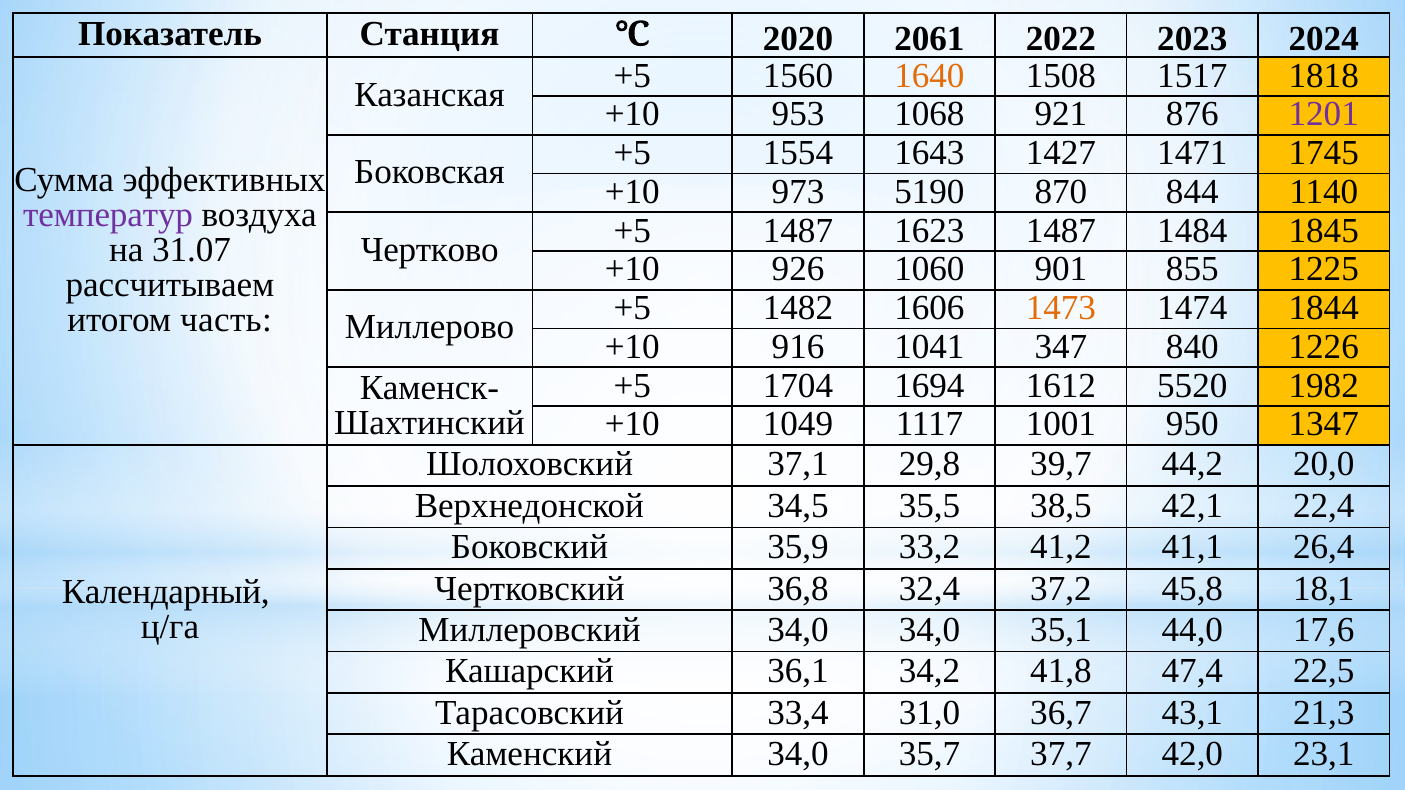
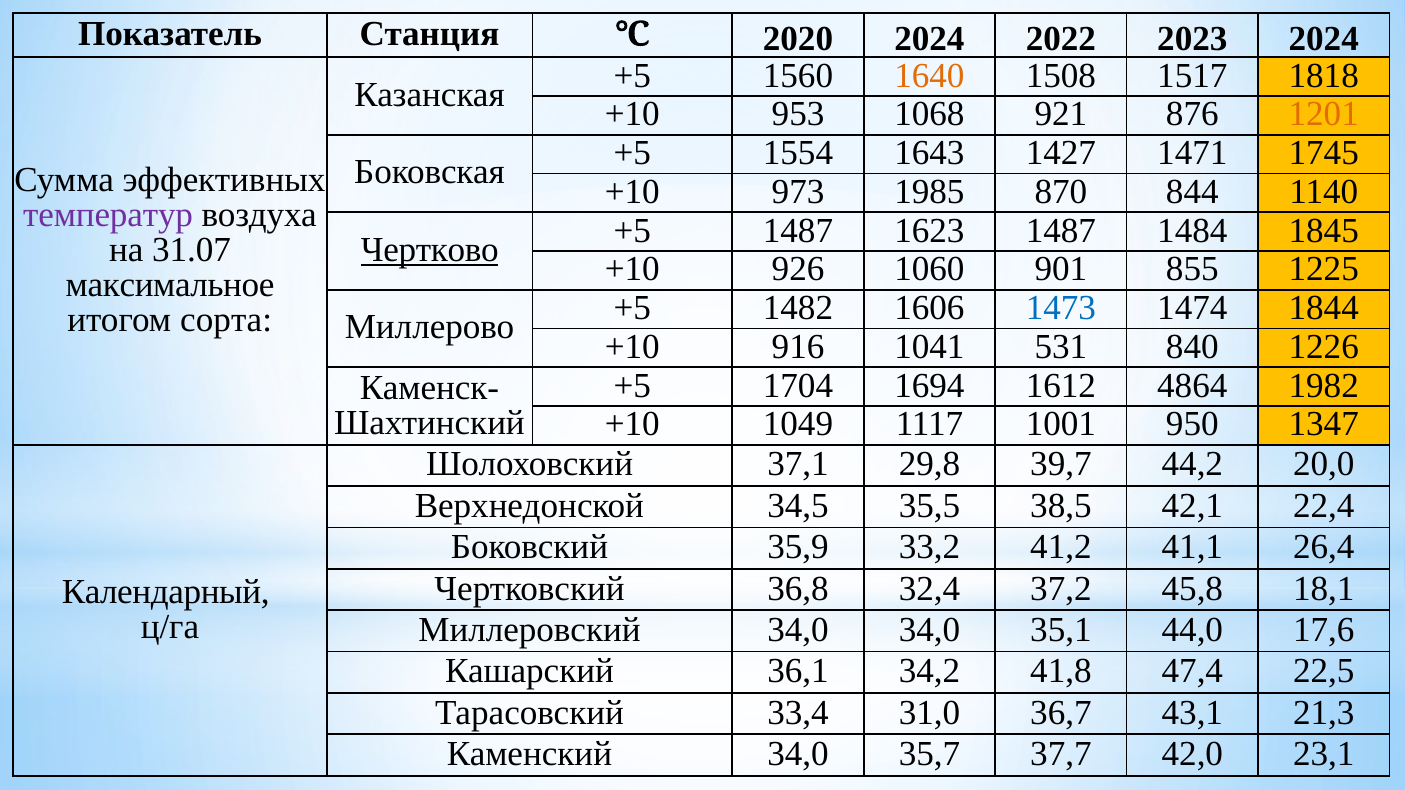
2020 2061: 2061 -> 2024
1201 colour: purple -> orange
5190: 5190 -> 1985
Чертково underline: none -> present
рассчитываем: рассчитываем -> максимальное
1473 colour: orange -> blue
часть: часть -> сорта
347: 347 -> 531
5520: 5520 -> 4864
